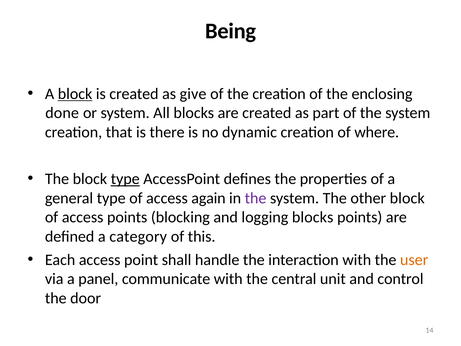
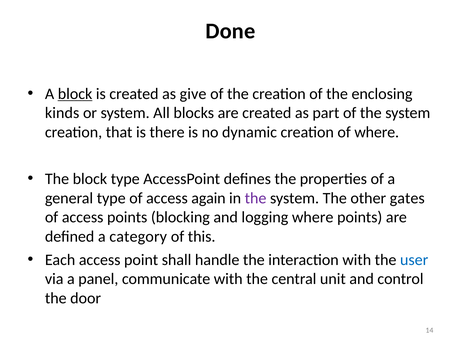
Being: Being -> Done
done: done -> kinds
type at (125, 179) underline: present -> none
other block: block -> gates
logging blocks: blocks -> where
user colour: orange -> blue
